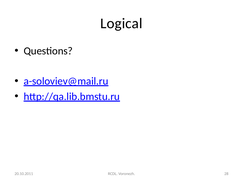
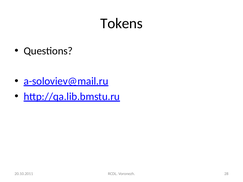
Logical: Logical -> Tokens
